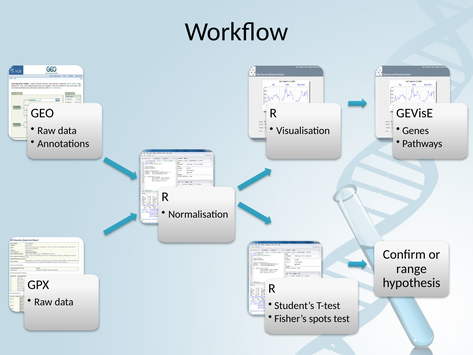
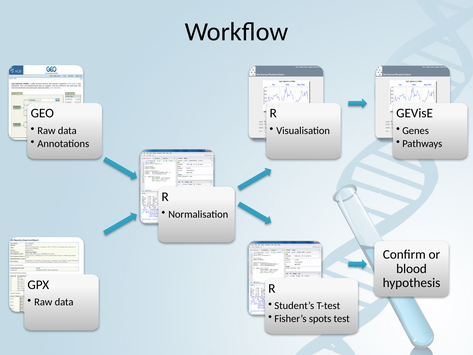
range: range -> blood
